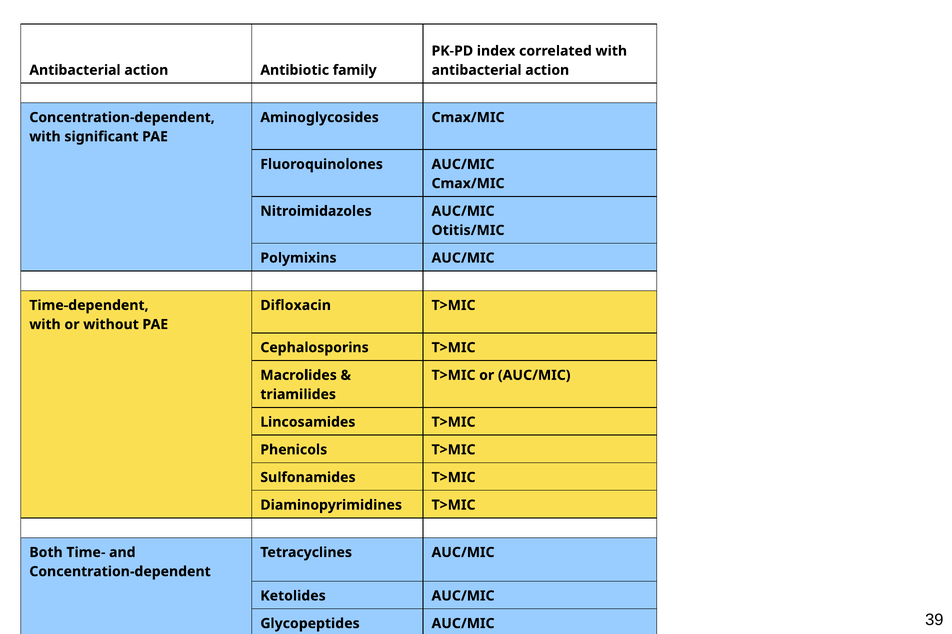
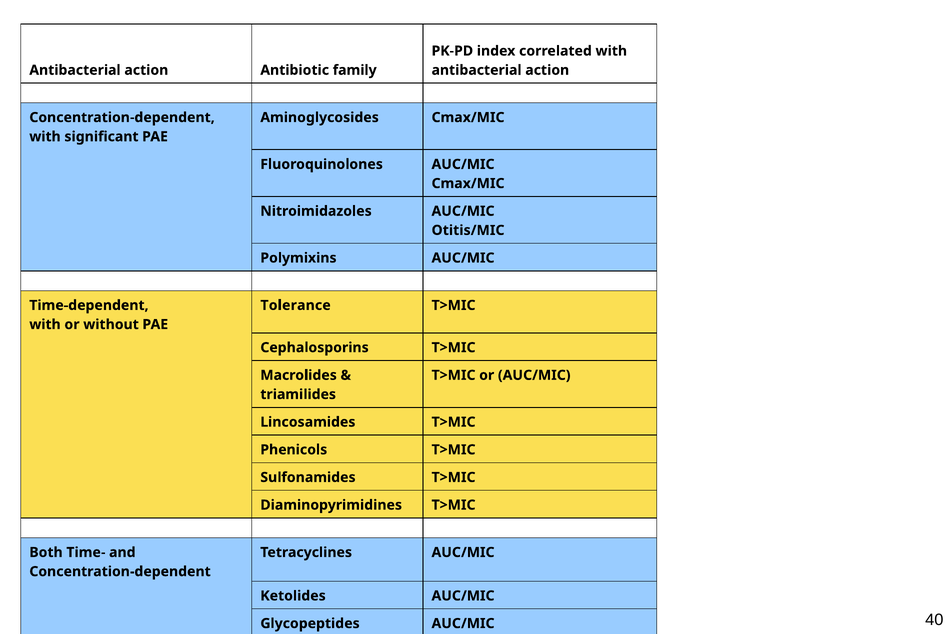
Difloxacin: Difloxacin -> Tolerance
39: 39 -> 40
